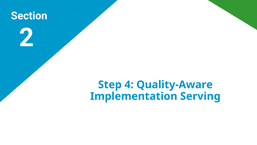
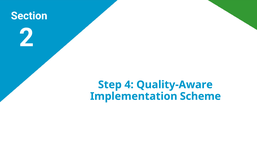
Serving: Serving -> Scheme
